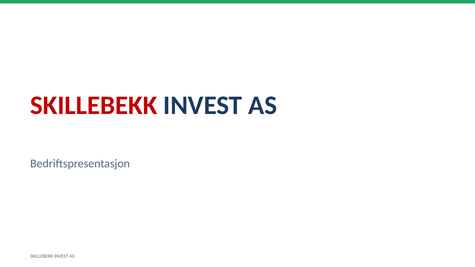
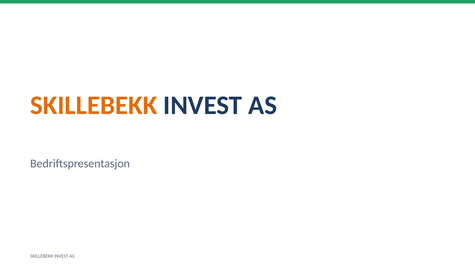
SKILLEBEKK at (94, 105) colour: red -> orange
